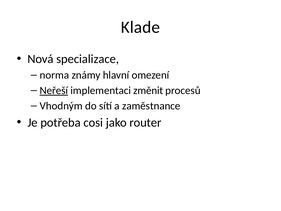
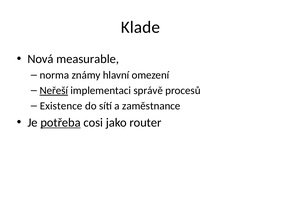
specializace: specializace -> measurable
změnit: změnit -> správě
Vhodným: Vhodným -> Existence
potřeba underline: none -> present
